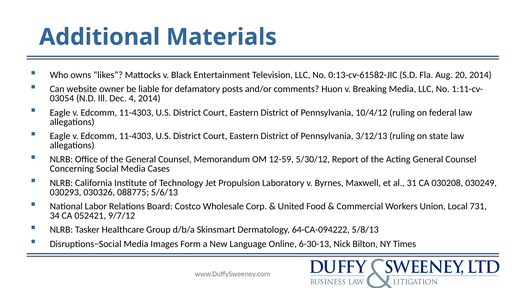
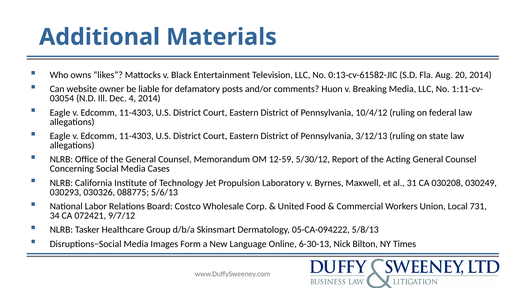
052421: 052421 -> 072421
64-CA-094222: 64-CA-094222 -> 05-CA-094222
